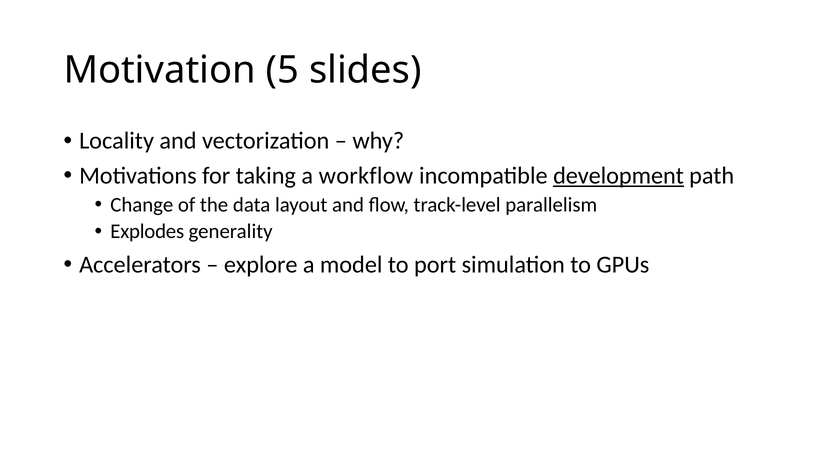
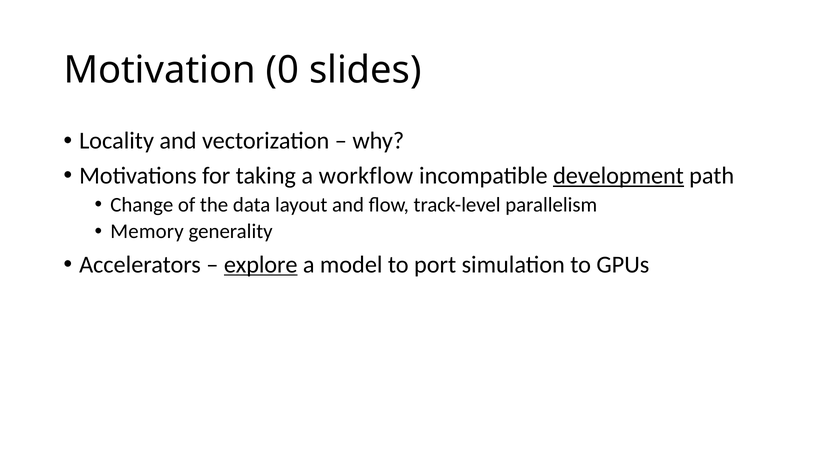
5: 5 -> 0
Explodes: Explodes -> Memory
explore underline: none -> present
